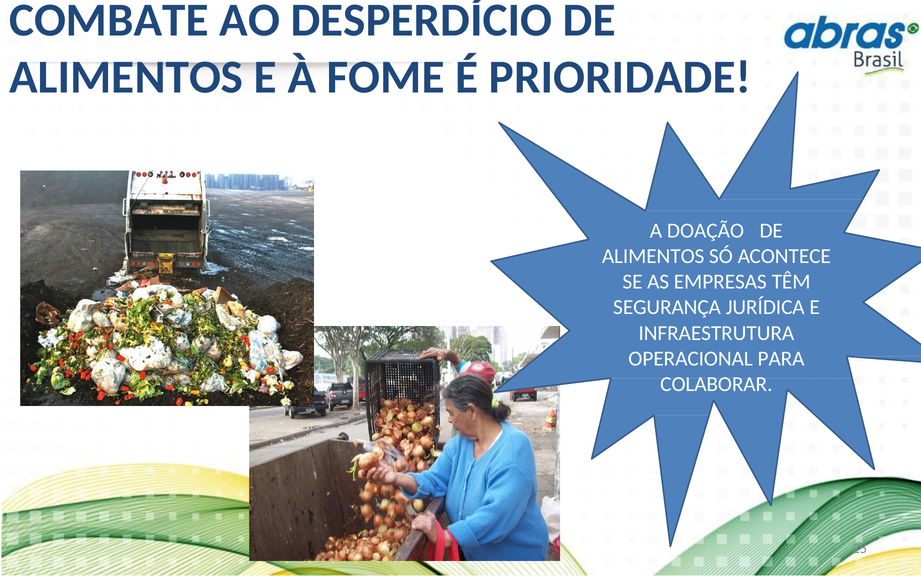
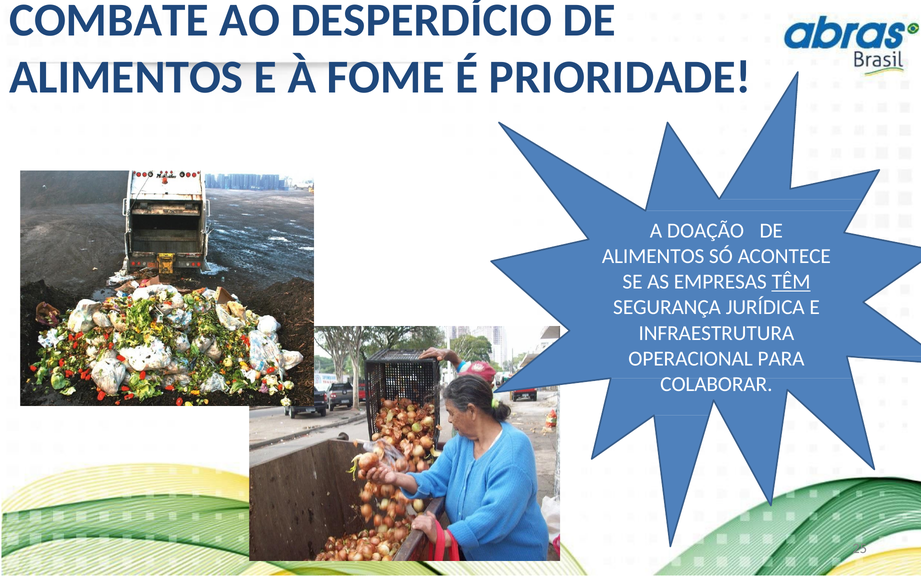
TÊM underline: none -> present
